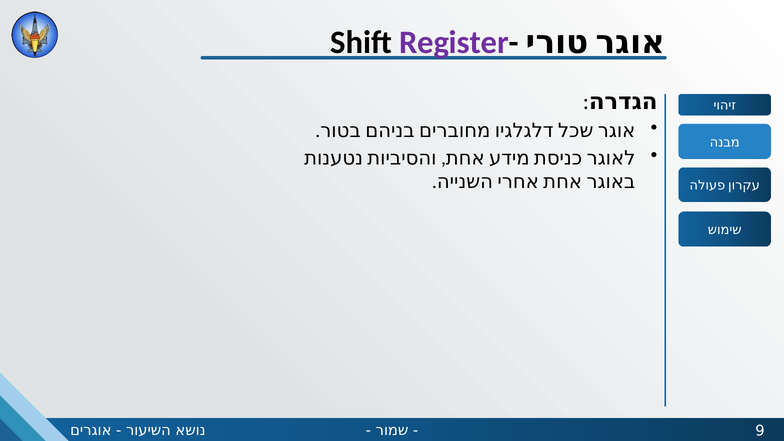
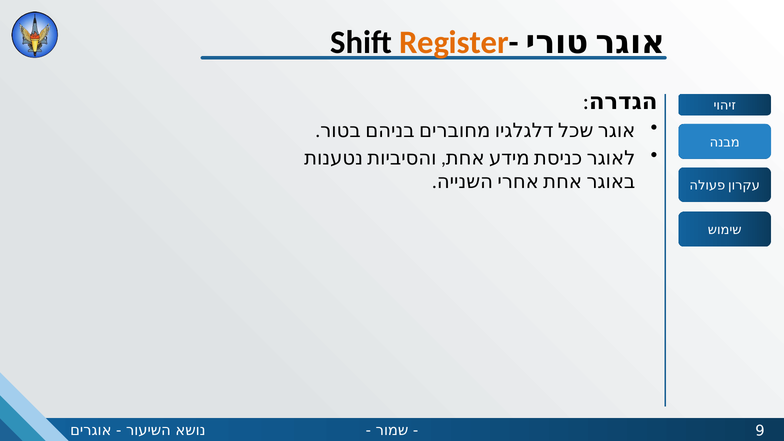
Register colour: purple -> orange
